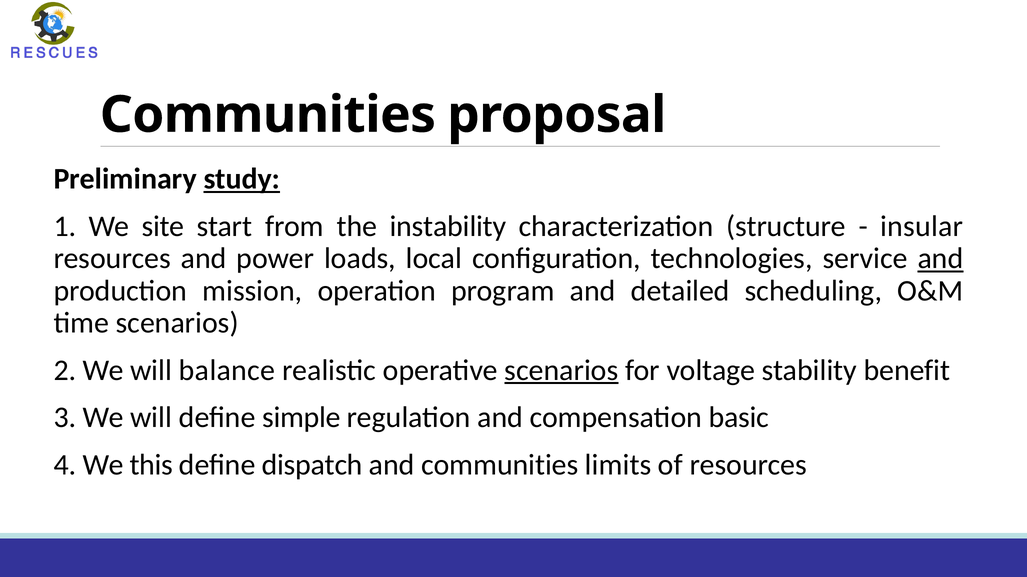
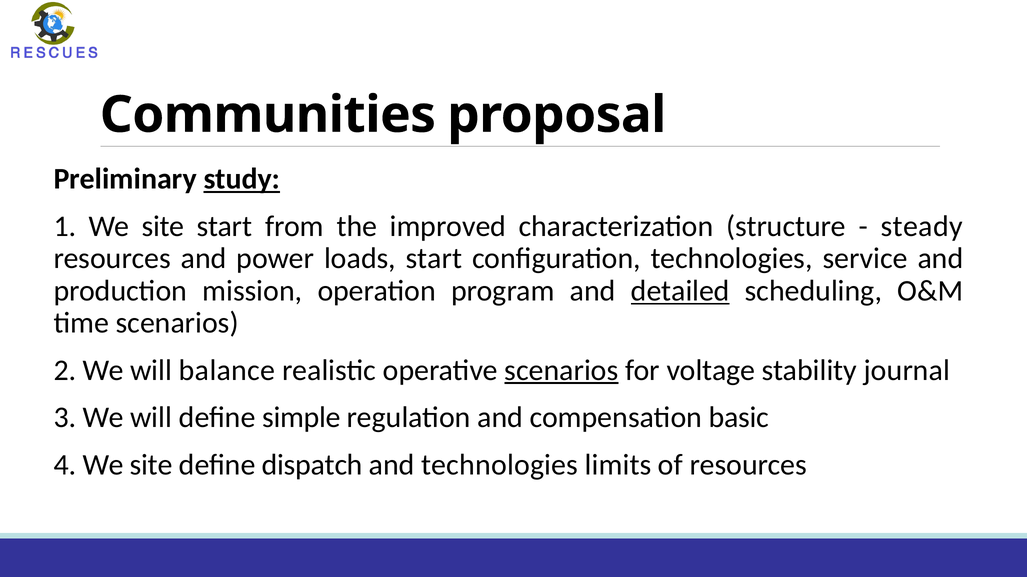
instability: instability -> improved
insular: insular -> steady
loads local: local -> start
and at (941, 259) underline: present -> none
detailed underline: none -> present
benefit: benefit -> journal
4 We this: this -> site
and communities: communities -> technologies
